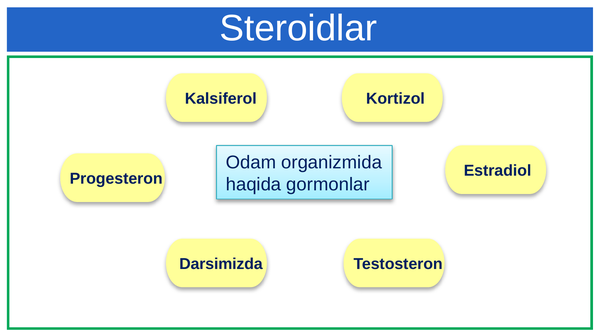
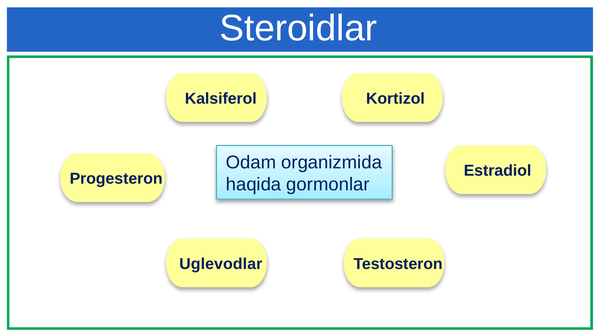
Darsimizda: Darsimizda -> Uglevodlar
